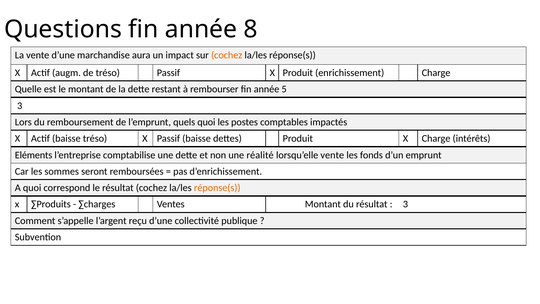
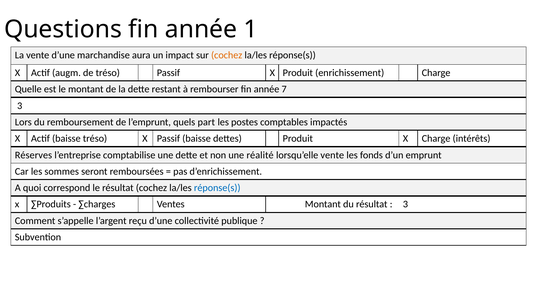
8: 8 -> 1
5: 5 -> 7
quels quoi: quoi -> part
Eléments: Eléments -> Réserves
réponse(s at (217, 188) colour: orange -> blue
